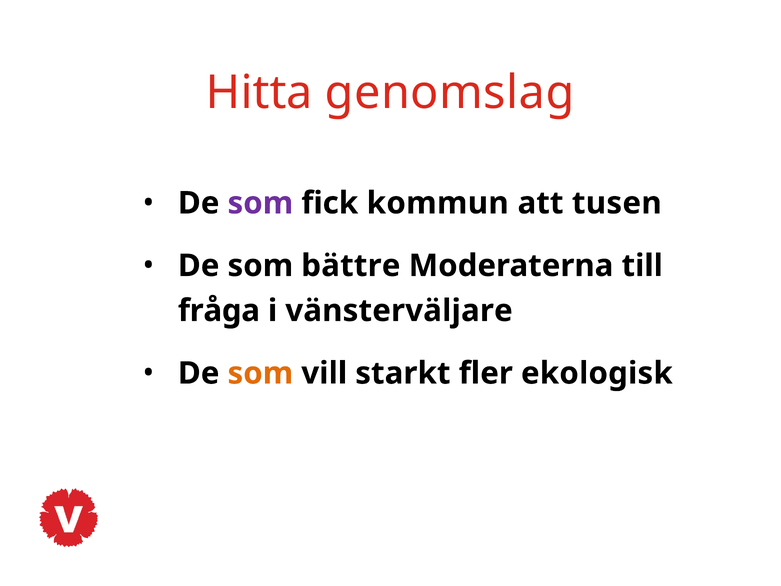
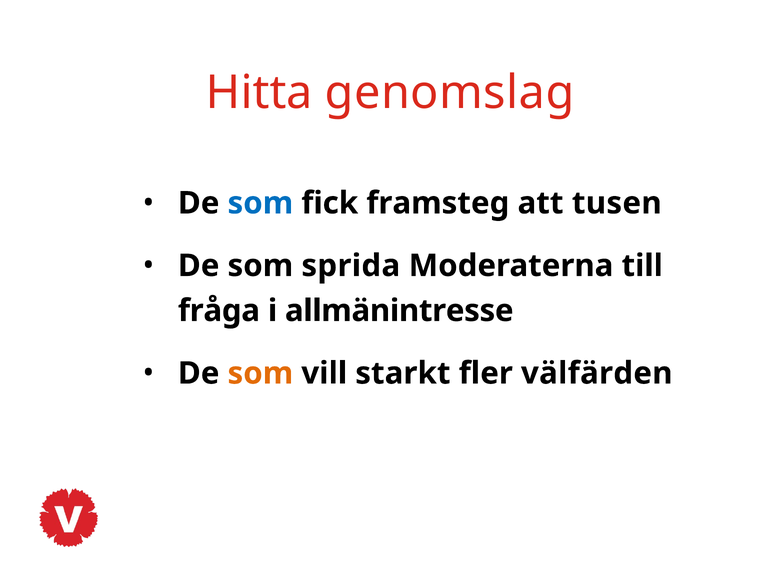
som at (260, 203) colour: purple -> blue
kommun: kommun -> framsteg
bättre: bättre -> sprida
vänsterväljare: vänsterväljare -> allmänintresse
ekologisk: ekologisk -> välfärden
